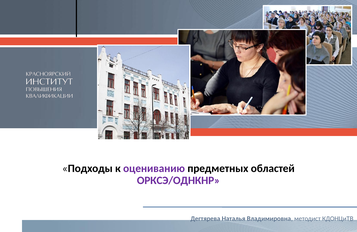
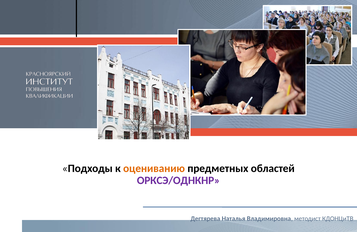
оцениванию colour: purple -> orange
